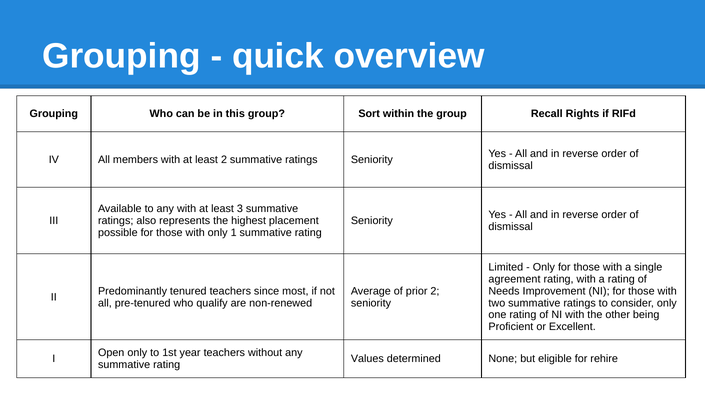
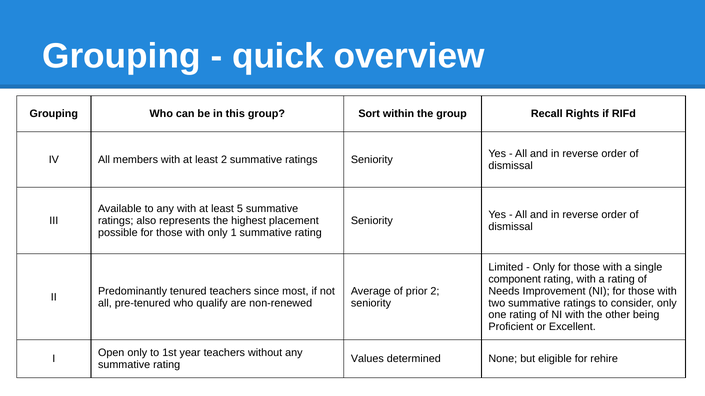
3: 3 -> 5
agreement: agreement -> component
